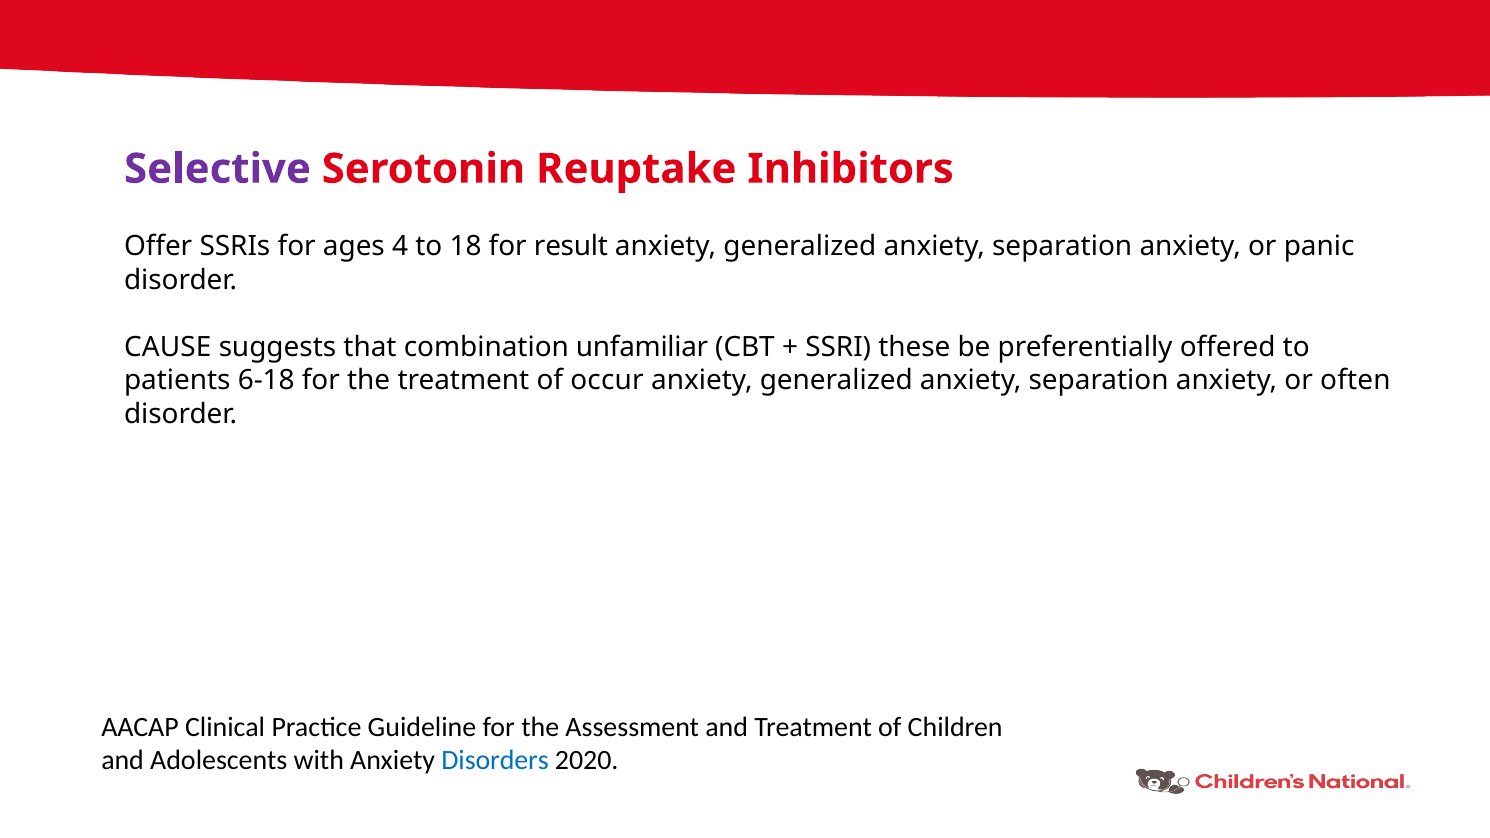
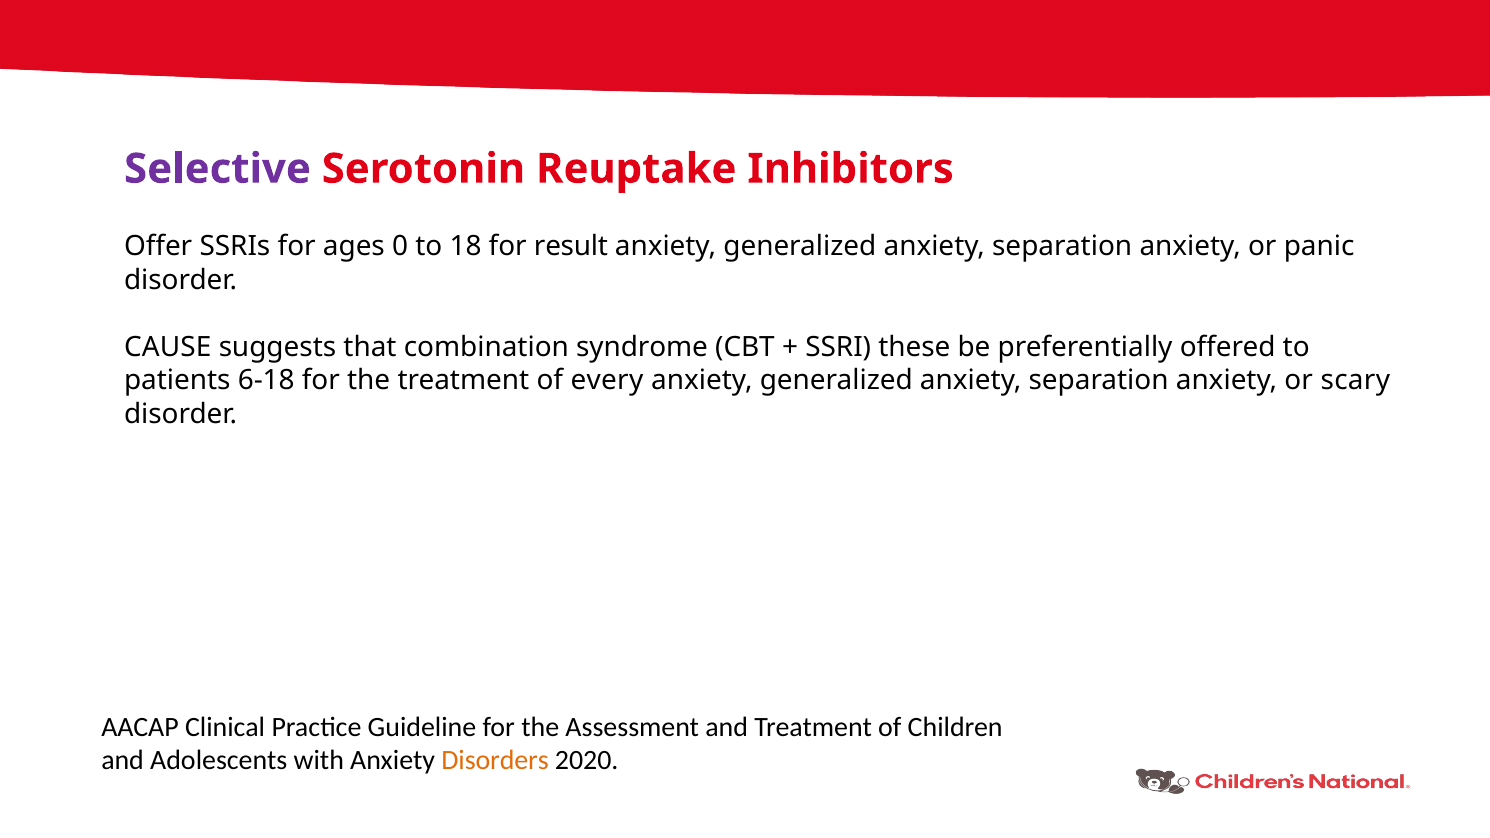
4: 4 -> 0
unfamiliar: unfamiliar -> syndrome
occur: occur -> every
often: often -> scary
Disorders colour: blue -> orange
